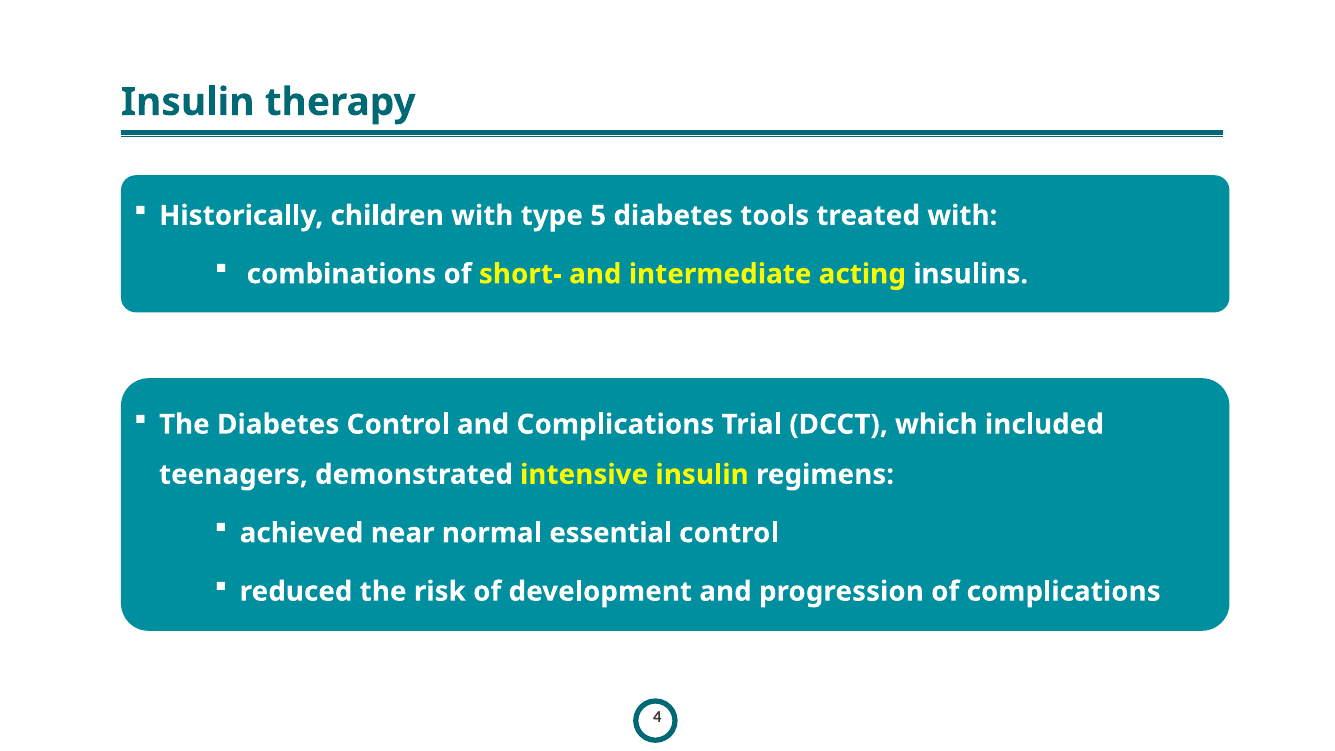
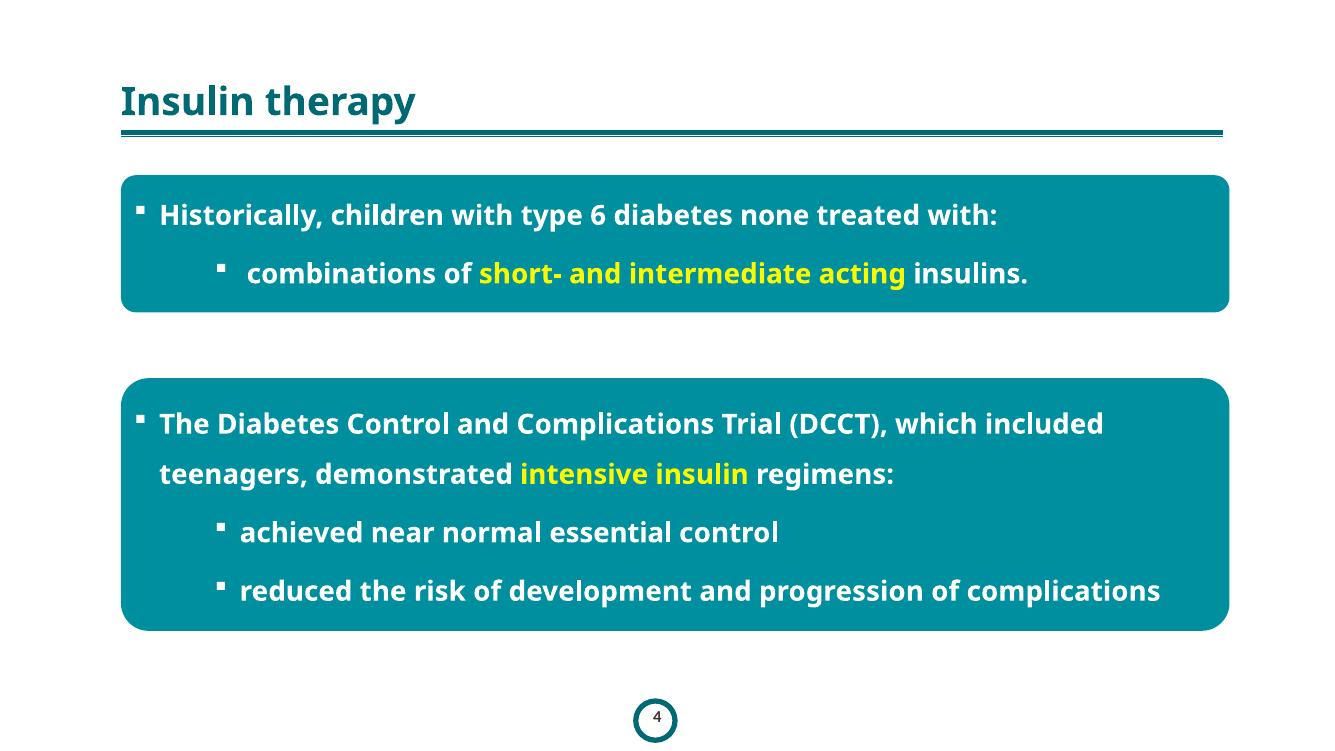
5: 5 -> 6
tools: tools -> none
